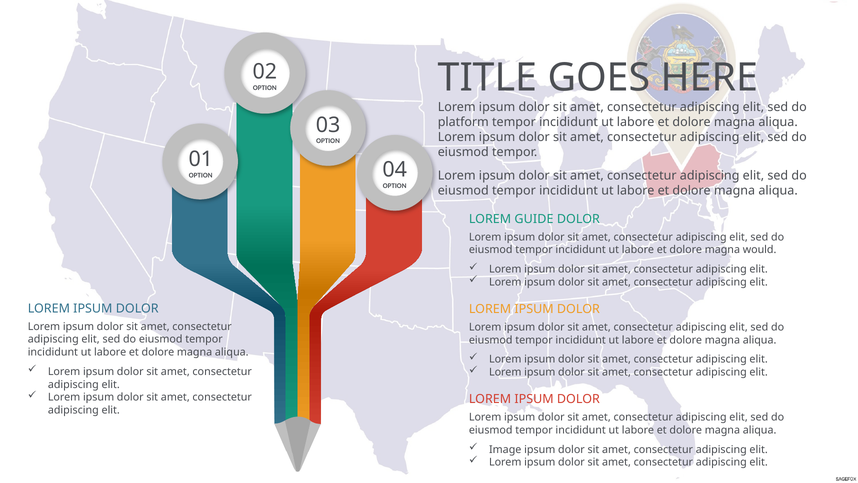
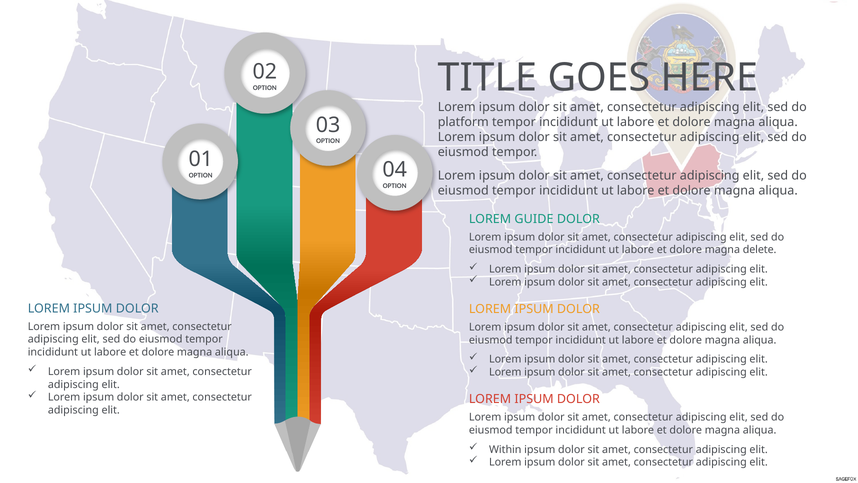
would: would -> delete
Image: Image -> Within
